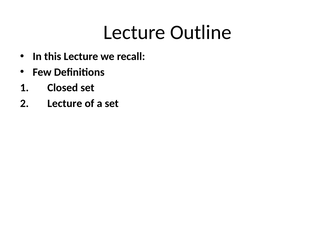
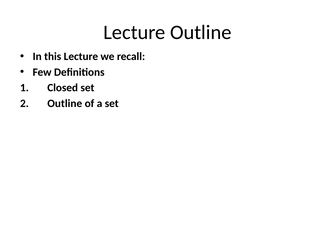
Lecture at (65, 104): Lecture -> Outline
